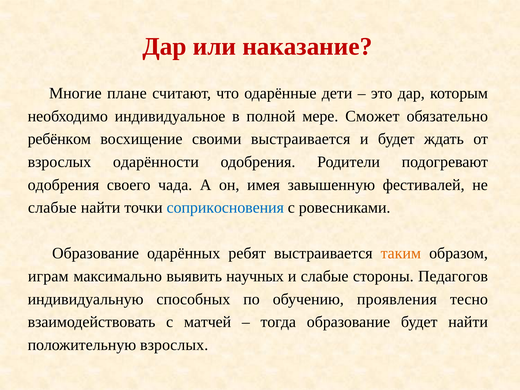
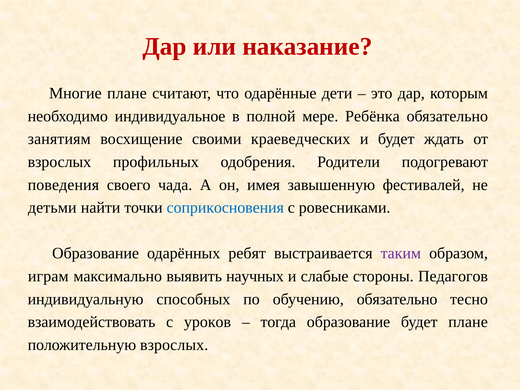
Сможет: Сможет -> Ребёнка
ребёнком: ребёнком -> занятиям
своими выстраивается: выстраивается -> краеведческих
одарённости: одарённости -> профильных
одобрения at (63, 185): одобрения -> поведения
слабые at (52, 208): слабые -> детьми
таким colour: orange -> purple
обучению проявления: проявления -> обязательно
матчей: матчей -> уроков
будет найти: найти -> плане
